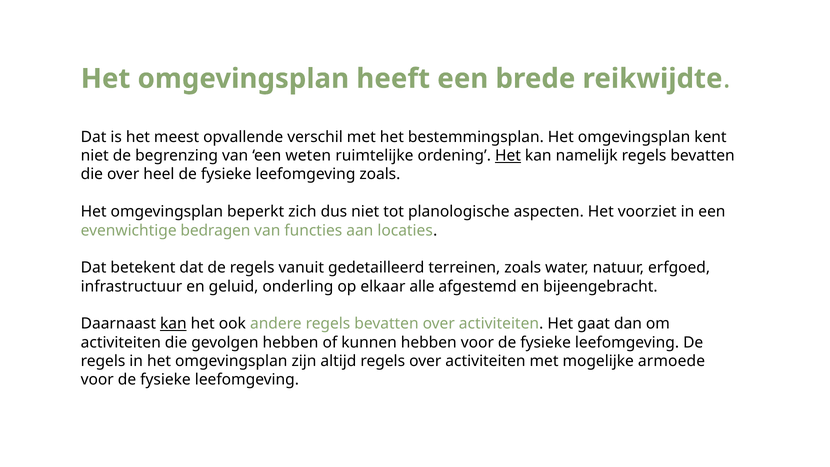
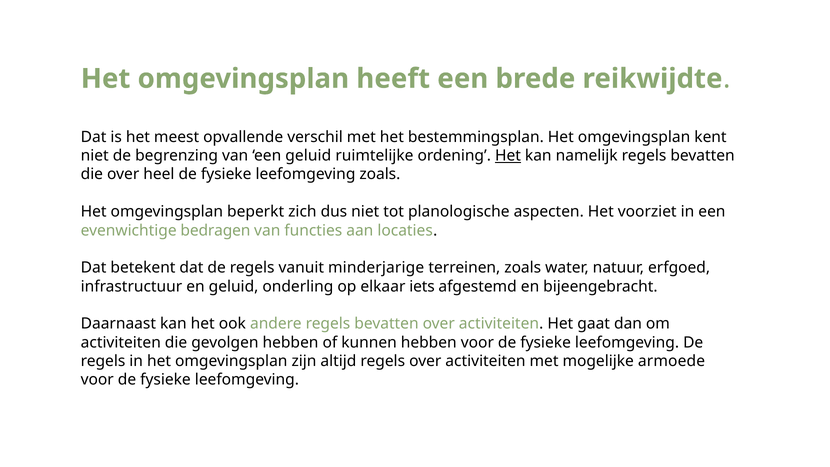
een weten: weten -> geluid
gedetailleerd: gedetailleerd -> minderjarige
alle: alle -> iets
kan at (173, 324) underline: present -> none
